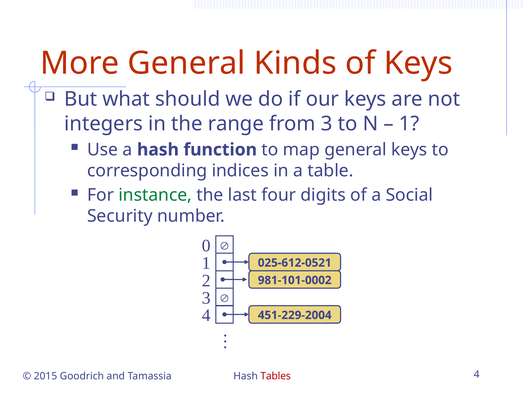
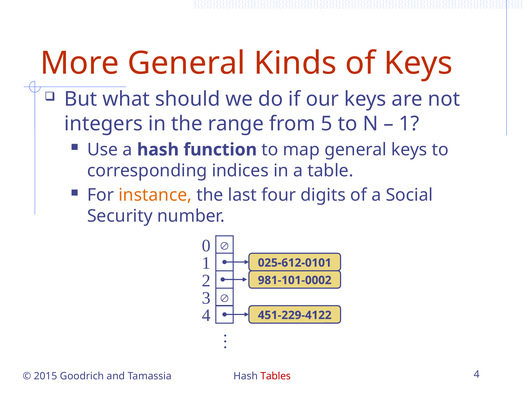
from 3: 3 -> 5
instance colour: green -> orange
025-612-0521: 025-612-0521 -> 025-612-0101
451-229-2004: 451-229-2004 -> 451-229-4122
